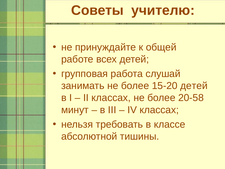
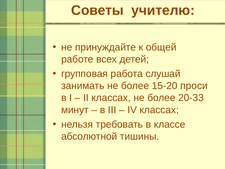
15-20 детей: детей -> проси
20-58: 20-58 -> 20-33
